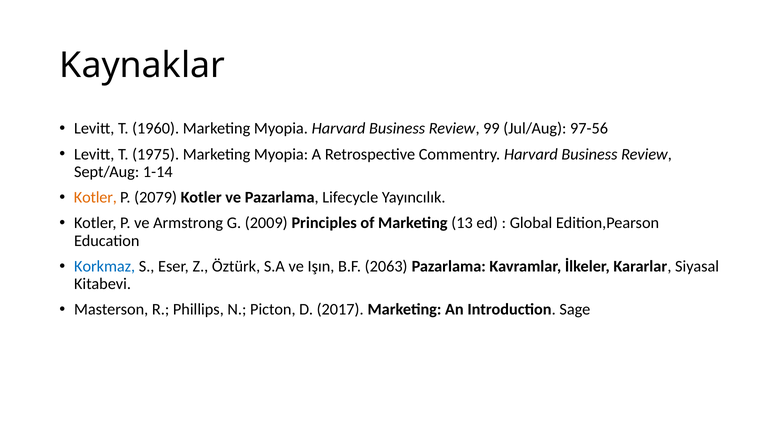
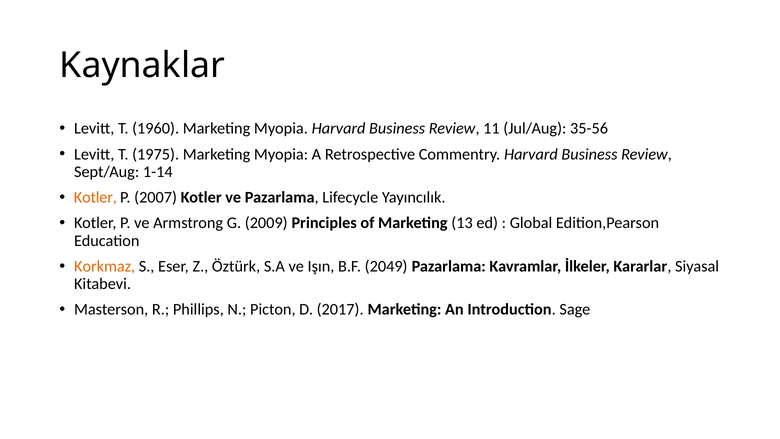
99: 99 -> 11
97-56: 97-56 -> 35-56
2079: 2079 -> 2007
Korkmaz colour: blue -> orange
2063: 2063 -> 2049
